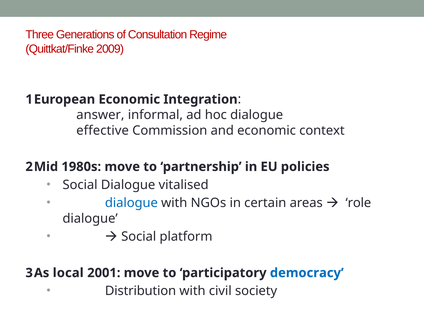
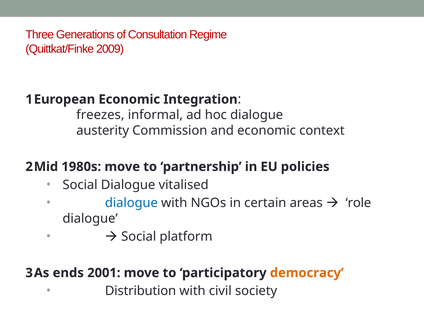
answer: answer -> freezes
effective: effective -> austerity
local: local -> ends
democracy colour: blue -> orange
